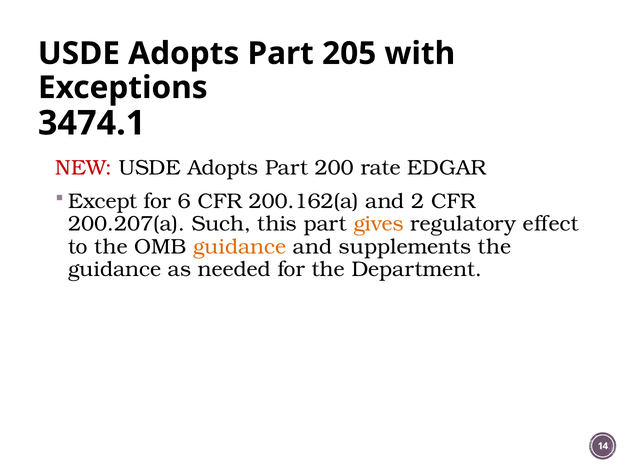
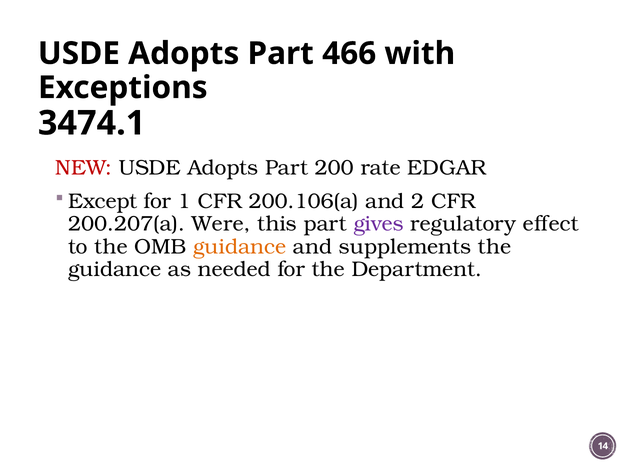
205: 205 -> 466
6: 6 -> 1
200.162(a: 200.162(a -> 200.106(a
Such: Such -> Were
gives colour: orange -> purple
